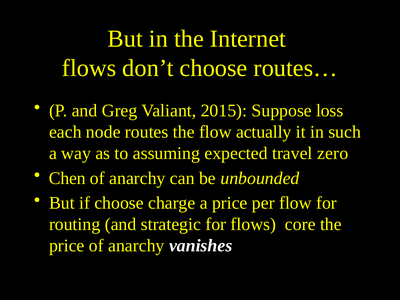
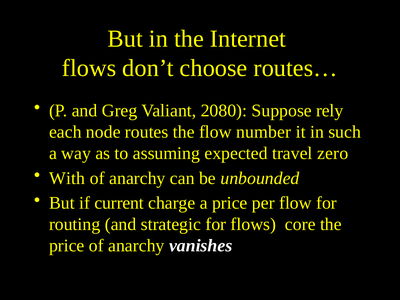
2015: 2015 -> 2080
loss: loss -> rely
actually: actually -> number
Chen: Chen -> With
if choose: choose -> current
